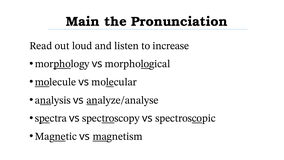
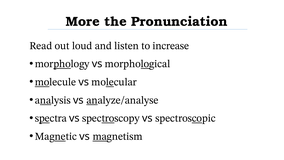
Main: Main -> More
